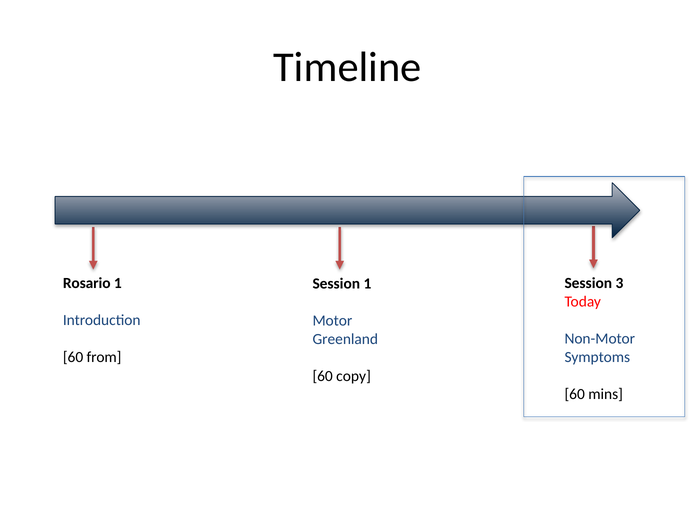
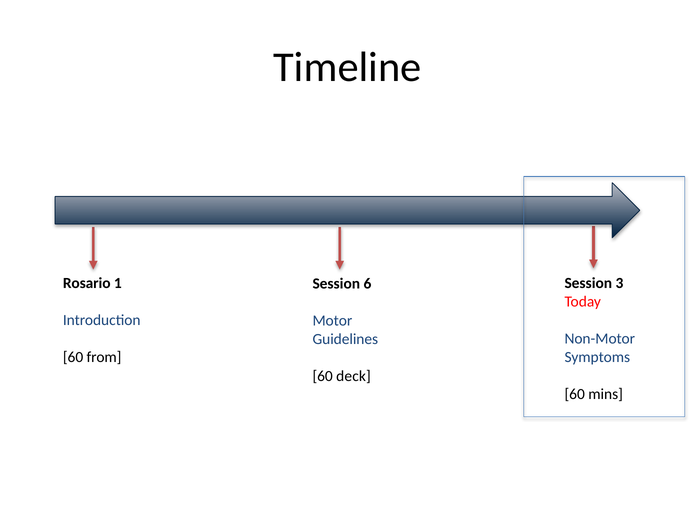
Session 1: 1 -> 6
Greenland: Greenland -> Guidelines
copy: copy -> deck
